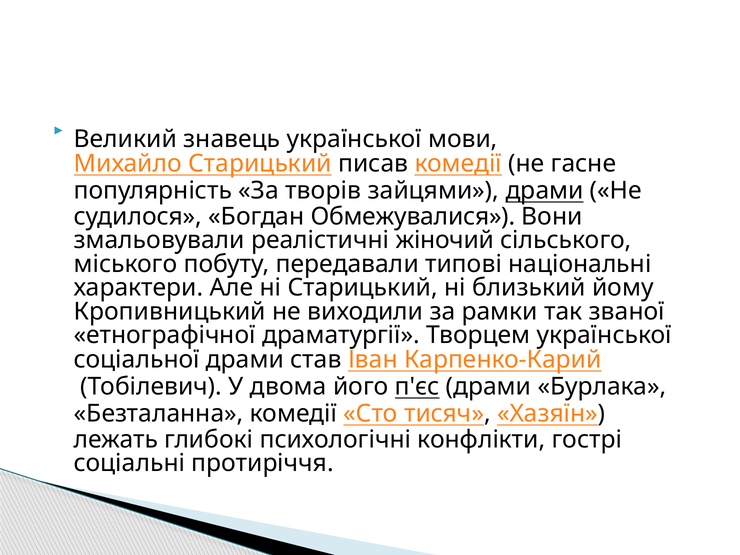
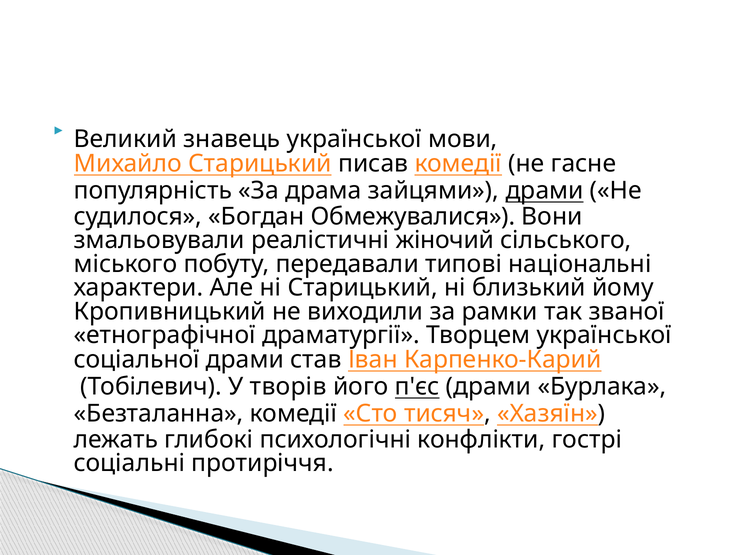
творів: творів -> драма
двома: двома -> творів
